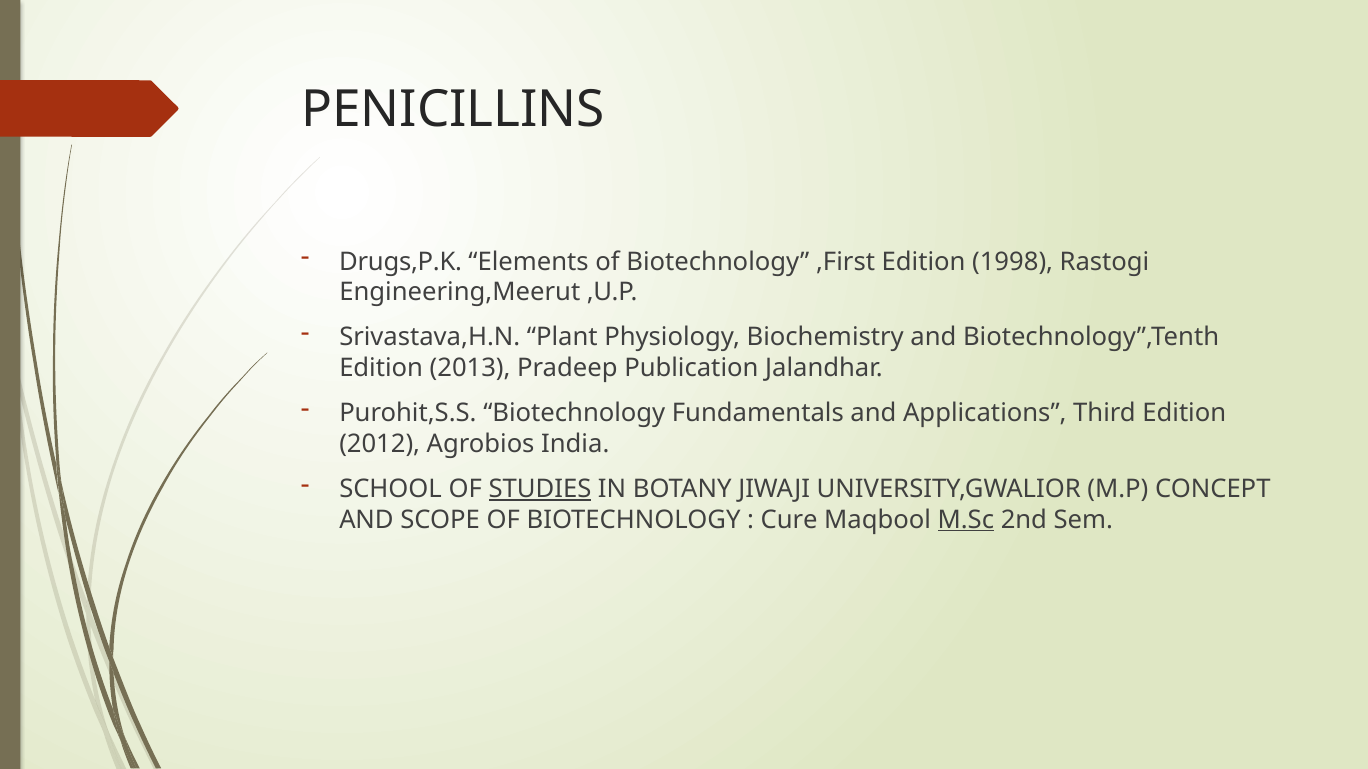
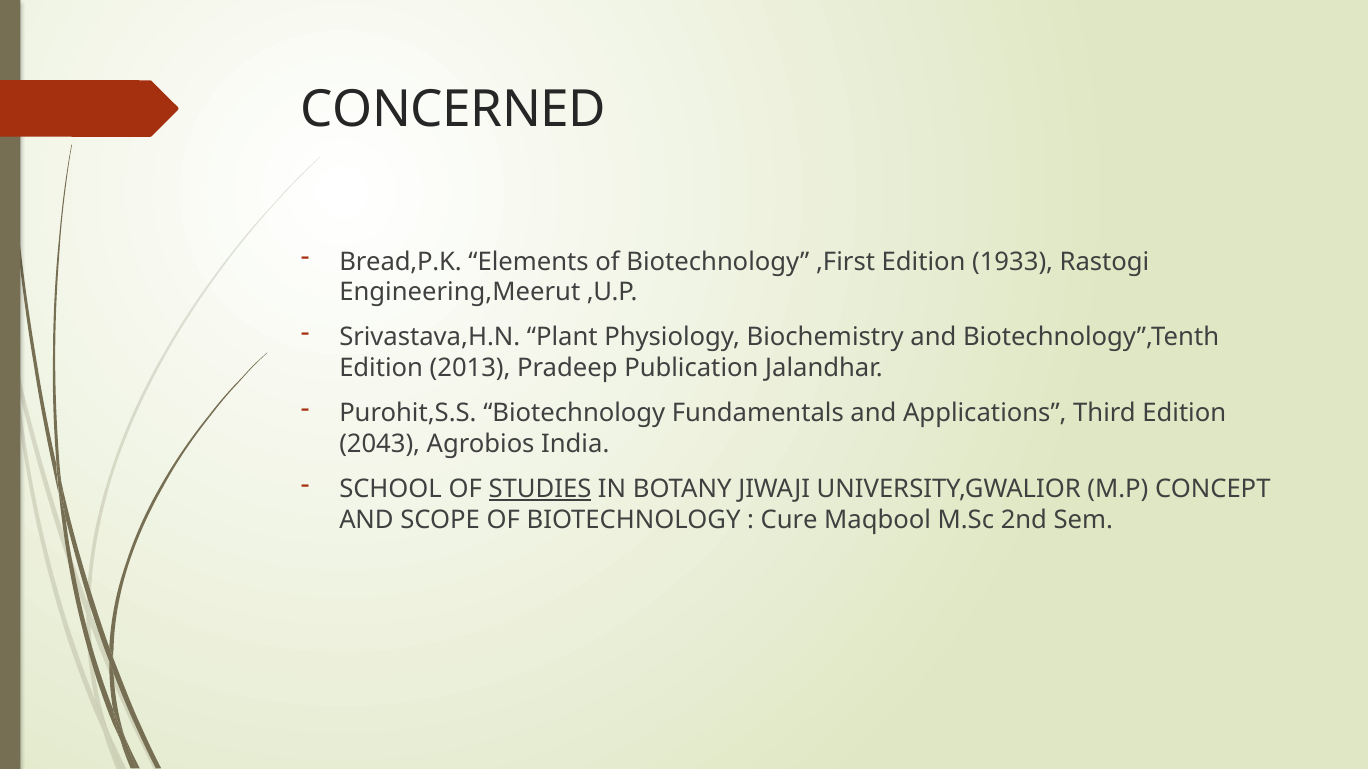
PENICILLINS: PENICILLINS -> CONCERNED
Drugs,P.K: Drugs,P.K -> Bread,P.K
1998: 1998 -> 1933
2012: 2012 -> 2043
M.Sc underline: present -> none
